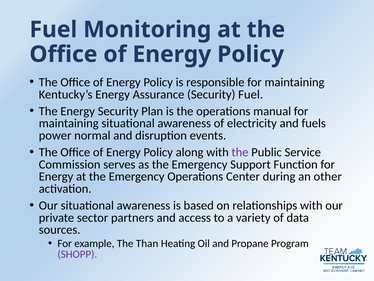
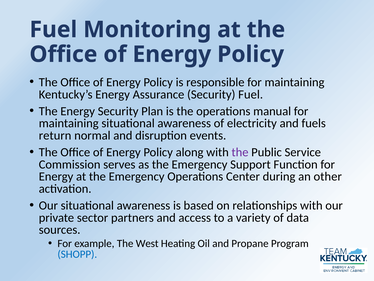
power: power -> return
Than: Than -> West
SHOPP colour: purple -> blue
